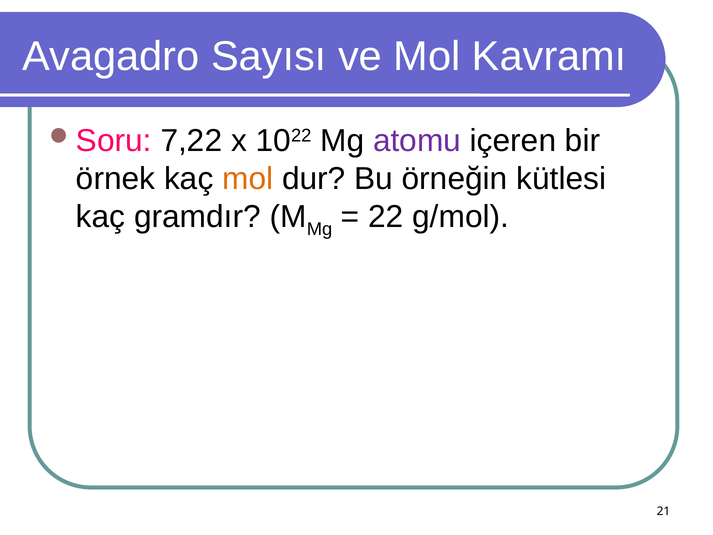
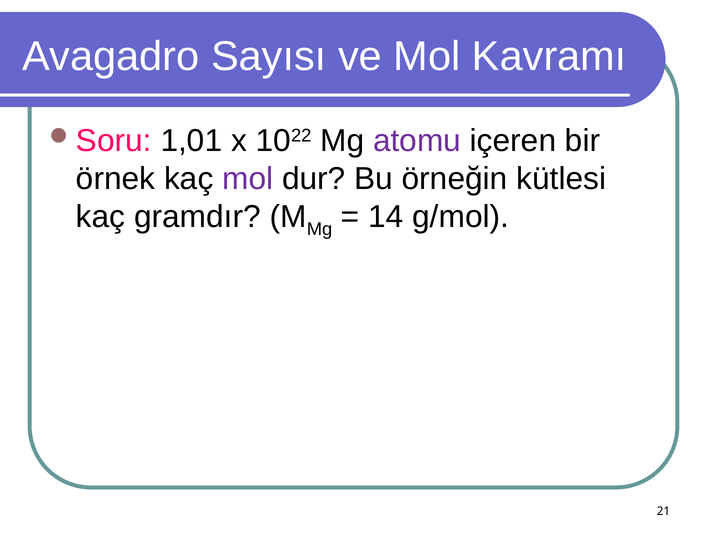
7,22: 7,22 -> 1,01
mol at (248, 179) colour: orange -> purple
22: 22 -> 14
